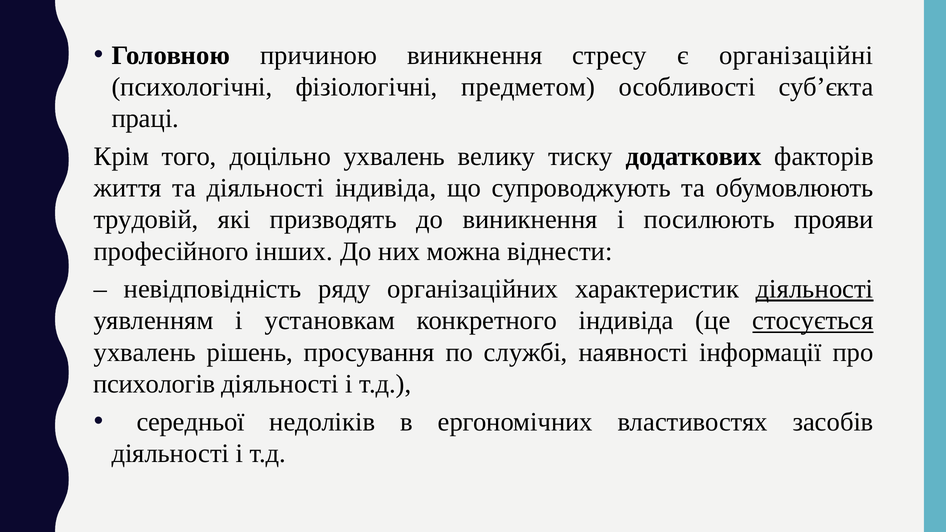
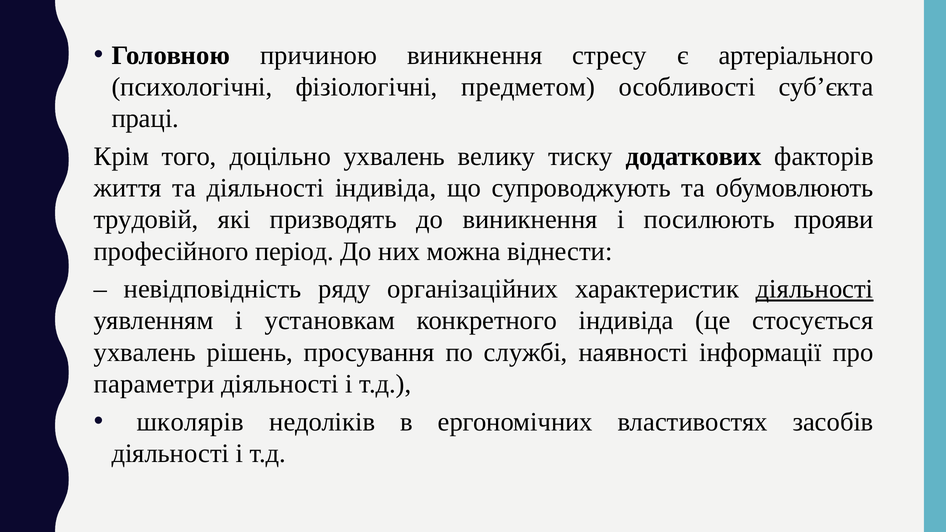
організаційні: організаційні -> артеріального
інших: інших -> період
стосується underline: present -> none
психологів: психологів -> параметри
середньої: середньої -> школярів
